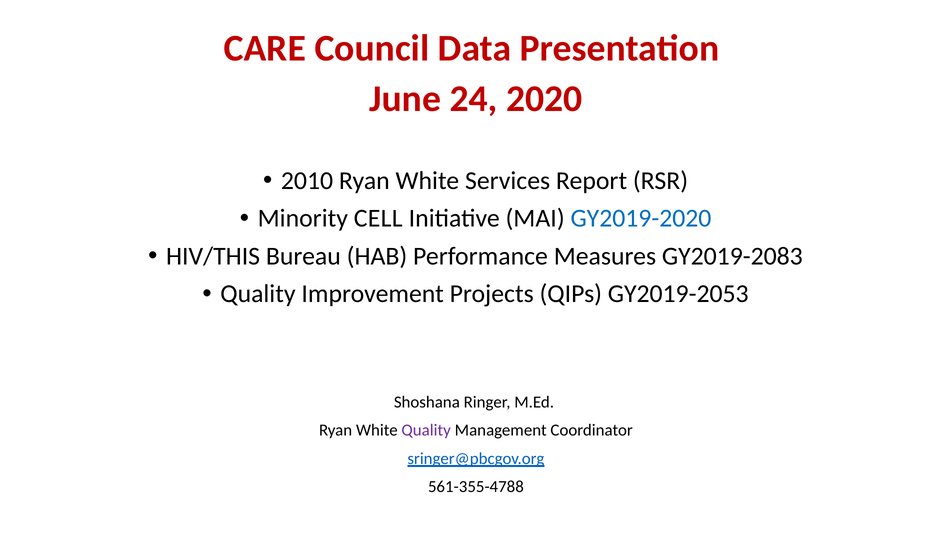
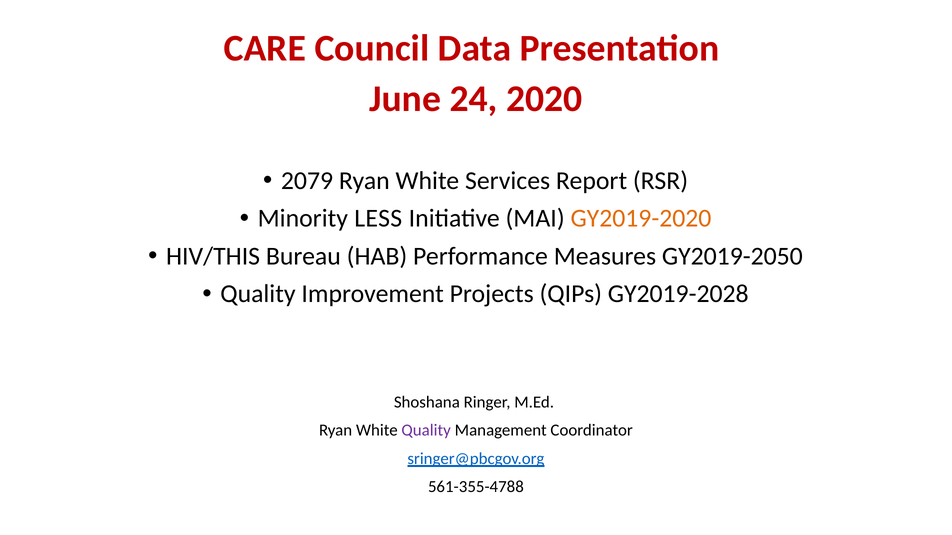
2010: 2010 -> 2079
CELL: CELL -> LESS
GY2019-2020 colour: blue -> orange
GY2019-2083: GY2019-2083 -> GY2019-2050
GY2019-2053: GY2019-2053 -> GY2019-2028
